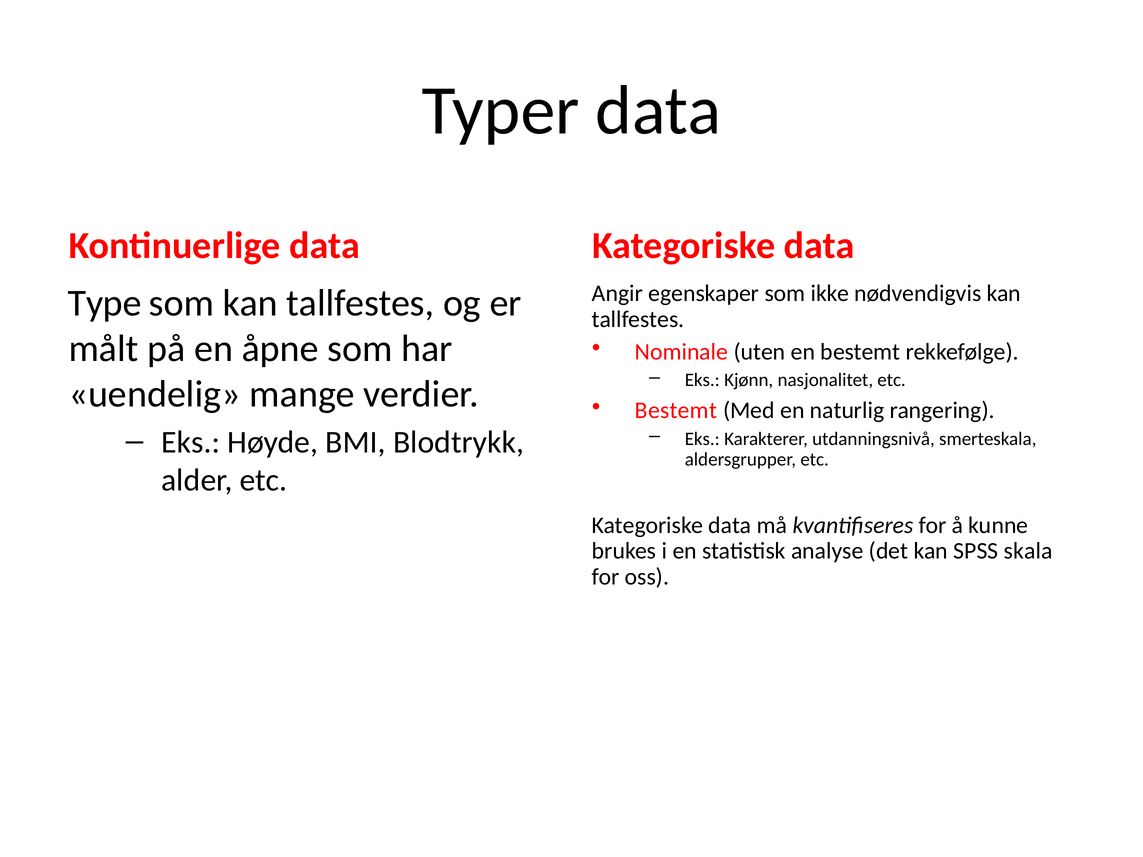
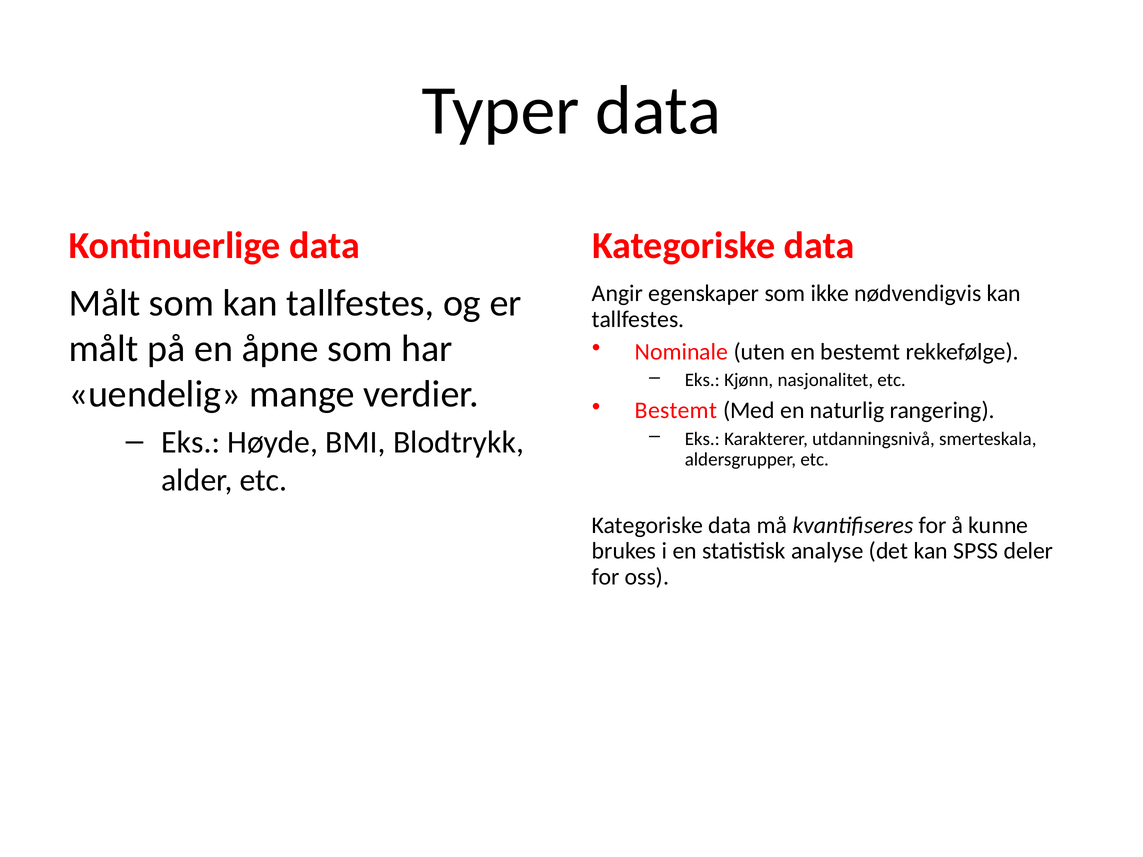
Type at (105, 303): Type -> Målt
skala: skala -> deler
